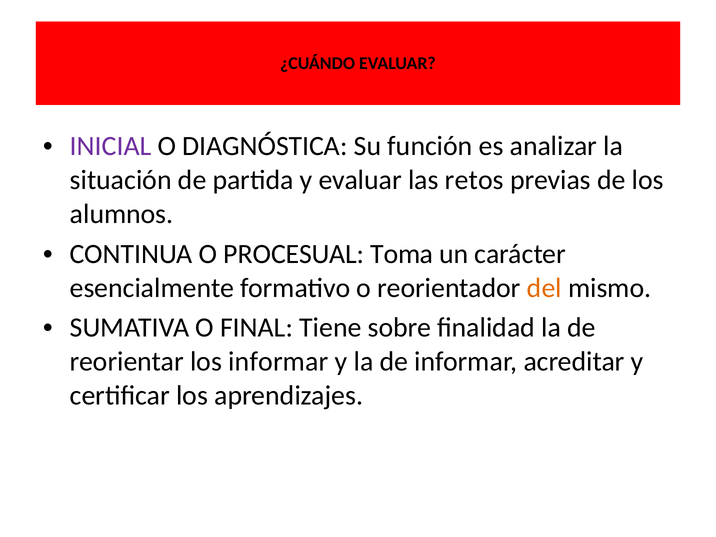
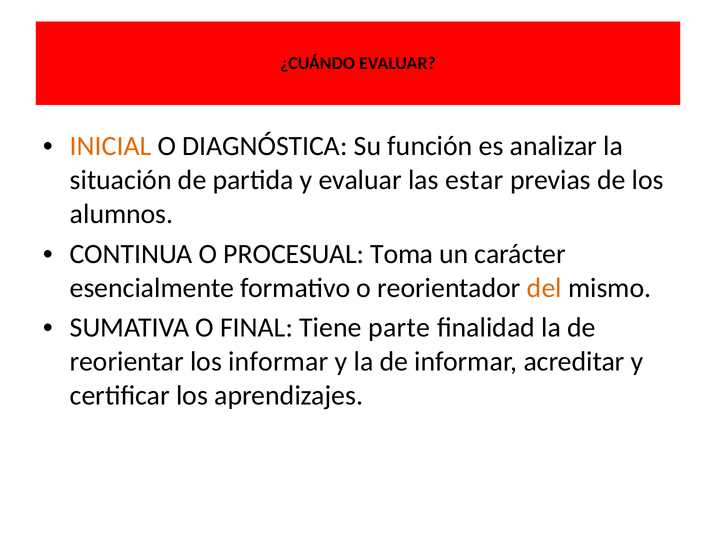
INICIAL colour: purple -> orange
retos: retos -> estar
sobre: sobre -> parte
